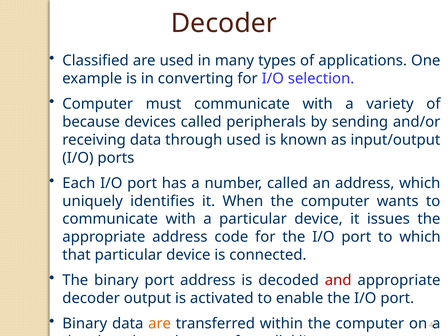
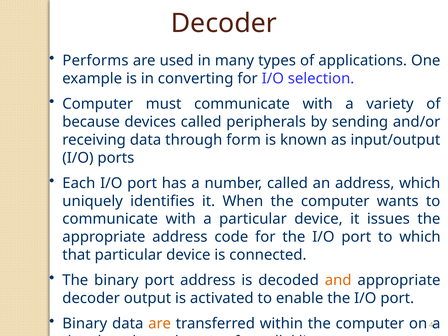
Classified: Classified -> Performs
through used: used -> form
and colour: red -> orange
